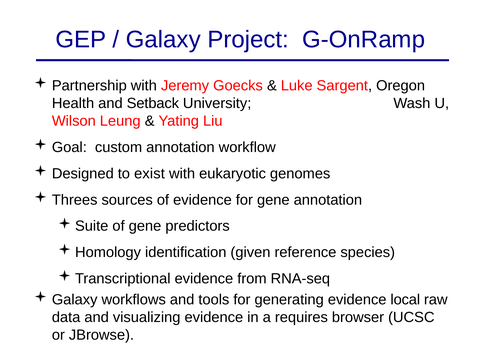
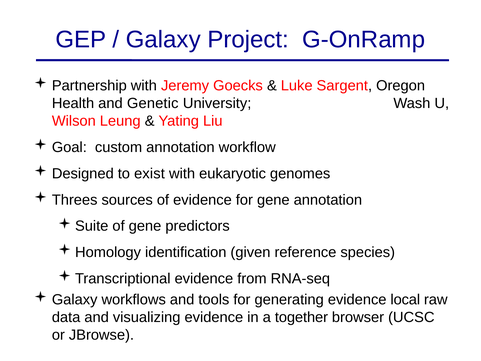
Setback: Setback -> Genetic
requires: requires -> together
